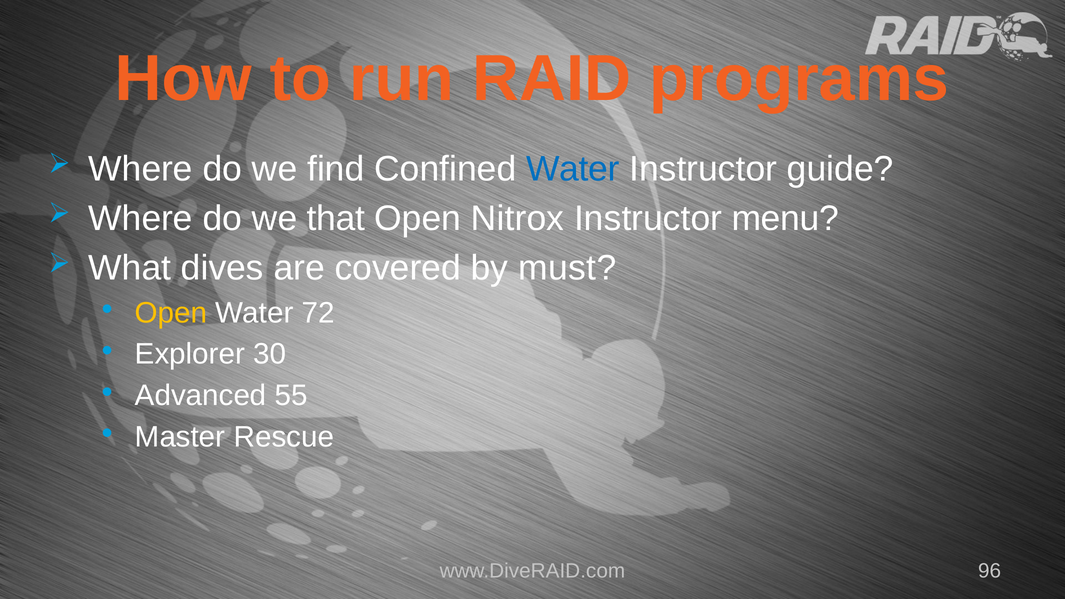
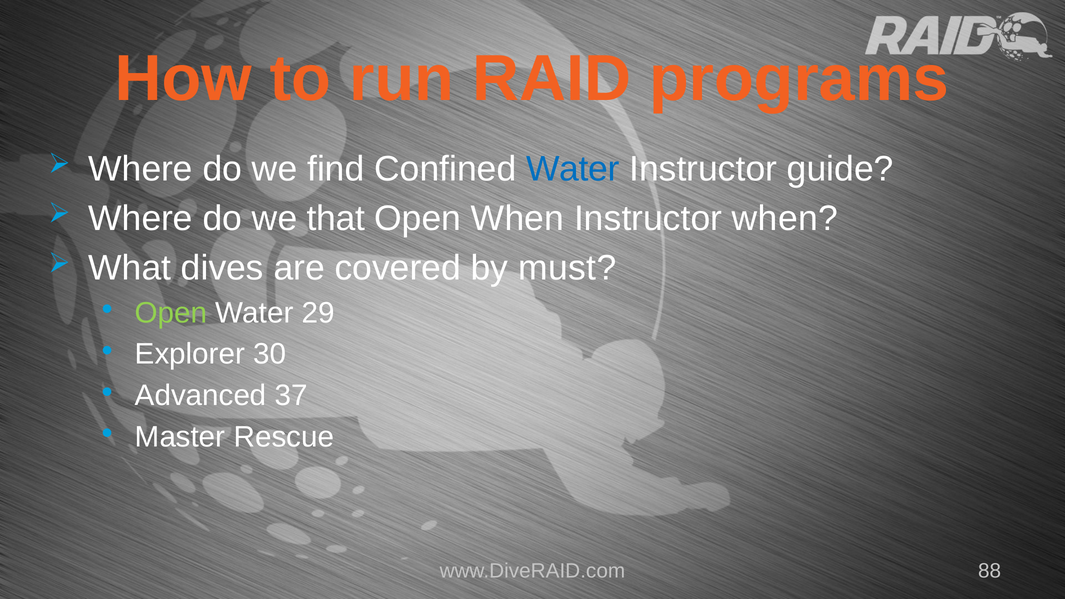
Open Nitrox: Nitrox -> When
Instructor menu: menu -> when
Open at (171, 313) colour: yellow -> light green
72: 72 -> 29
55: 55 -> 37
96: 96 -> 88
